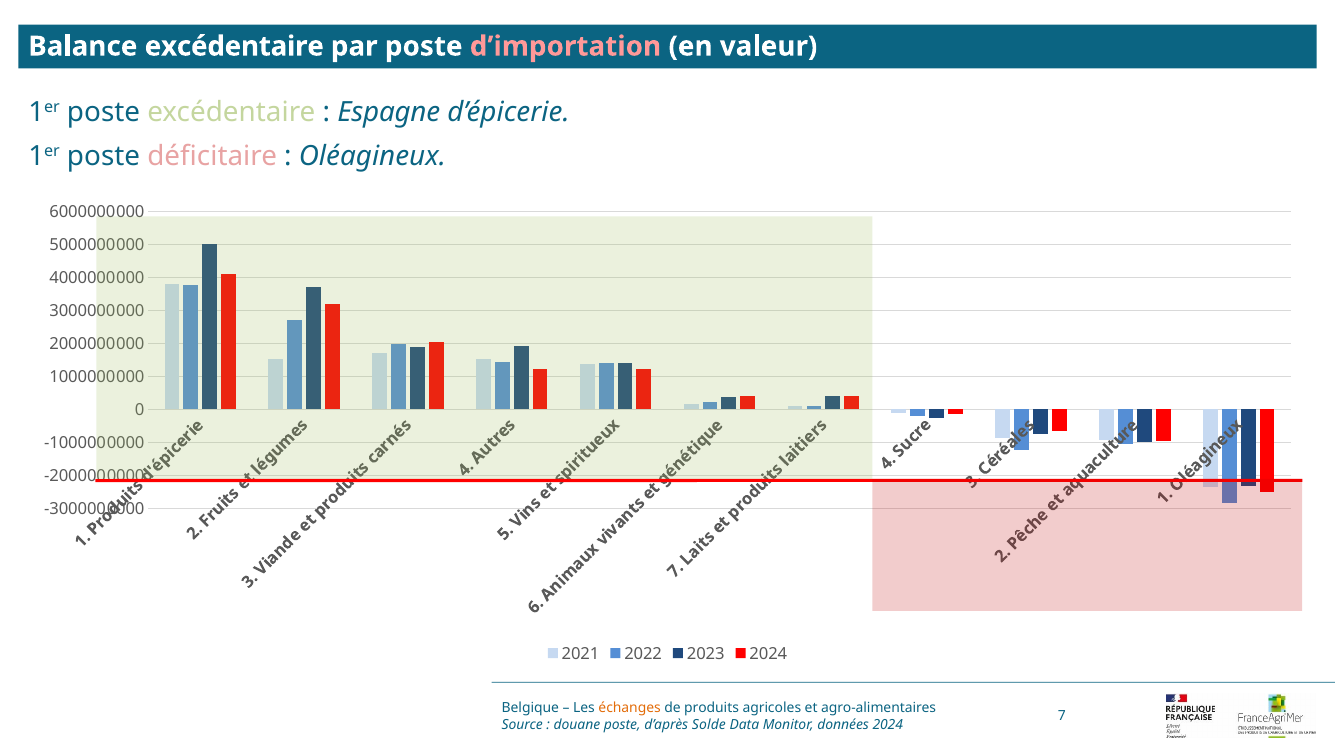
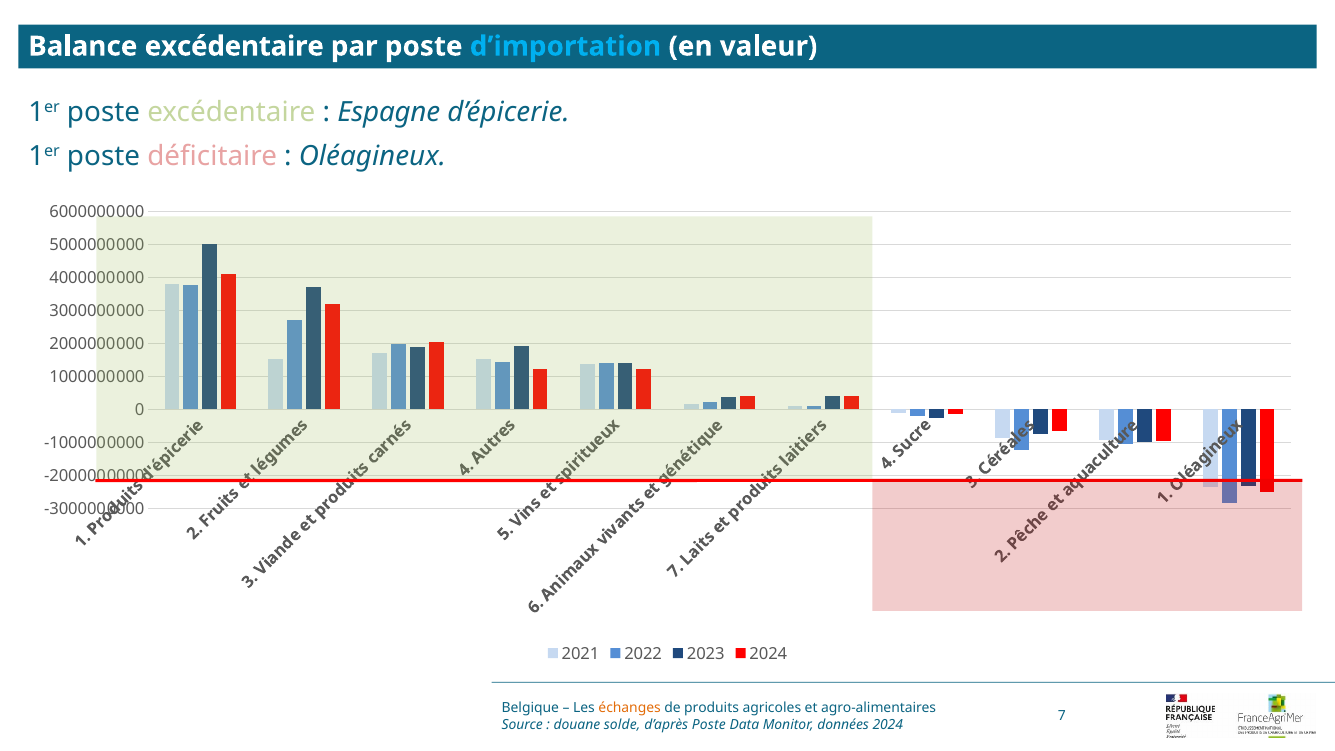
d’importation colour: pink -> light blue
douane poste: poste -> solde
d’après Solde: Solde -> Poste
